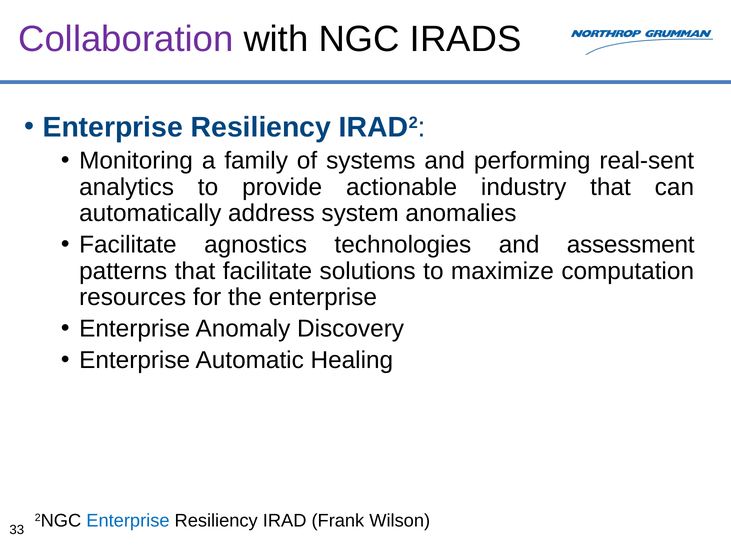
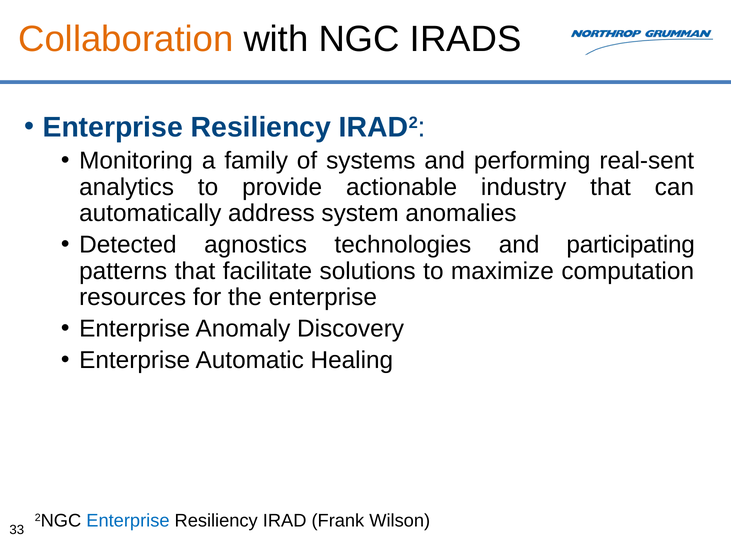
Collaboration colour: purple -> orange
Facilitate at (128, 245): Facilitate -> Detected
assessment: assessment -> participating
